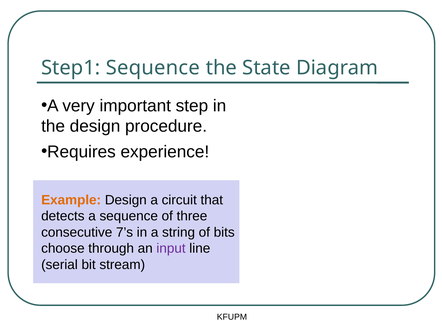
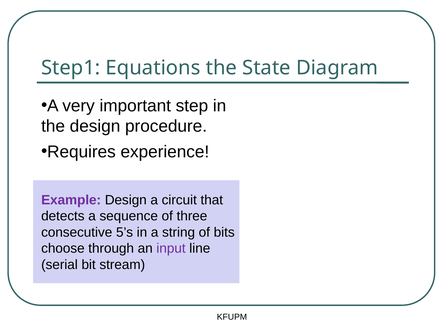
Step1 Sequence: Sequence -> Equations
Example colour: orange -> purple
7’s: 7’s -> 5’s
